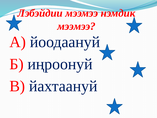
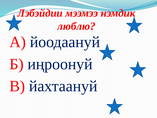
мээмээ at (76, 26): мээмээ -> люблю
